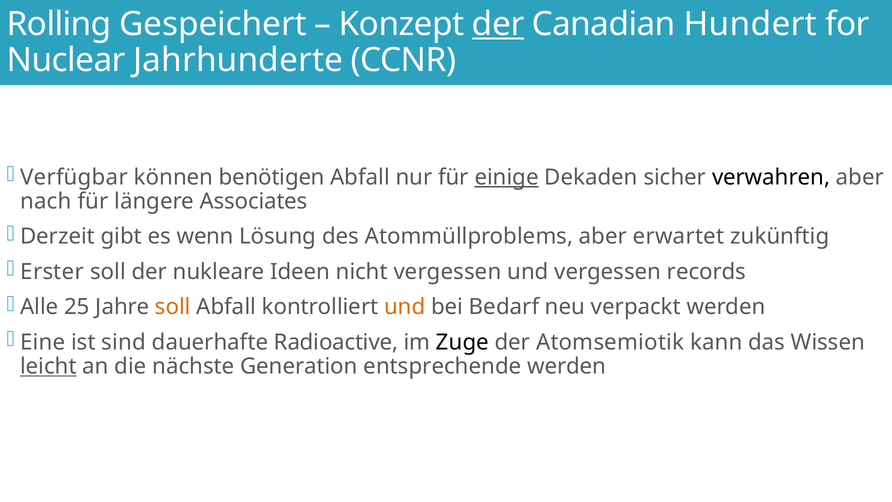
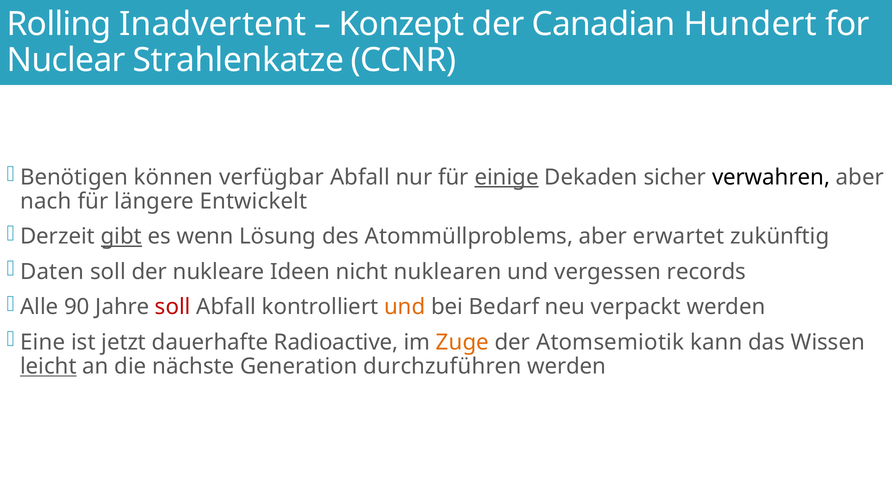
Gespeichert: Gespeichert -> Inadvertent
der at (498, 24) underline: present -> none
Jahrhunderte: Jahrhunderte -> Strahlenkatze
Verfügbar: Verfügbar -> Benötigen
benötigen: benötigen -> verfügbar
Associates: Associates -> Entwickelt
gibt underline: none -> present
Erster: Erster -> Daten
nicht vergessen: vergessen -> nuklearen
25: 25 -> 90
soll at (173, 307) colour: orange -> red
sind: sind -> jetzt
Zuge colour: black -> orange
entsprechende: entsprechende -> durchzuführen
